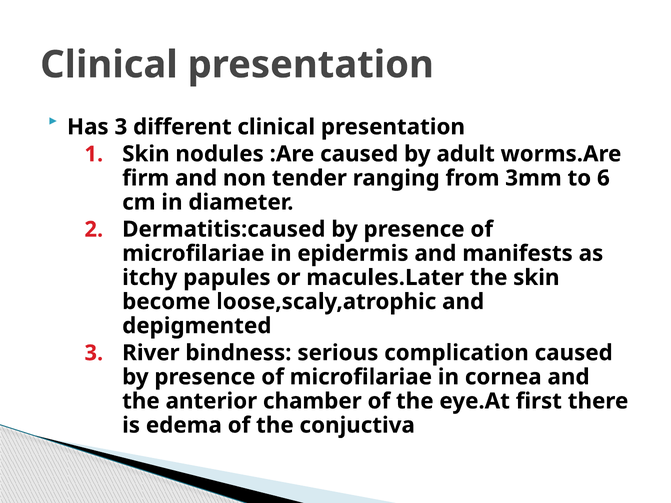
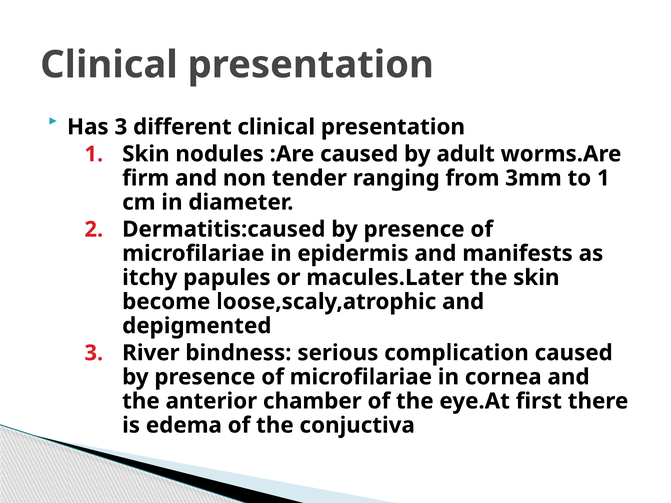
to 6: 6 -> 1
